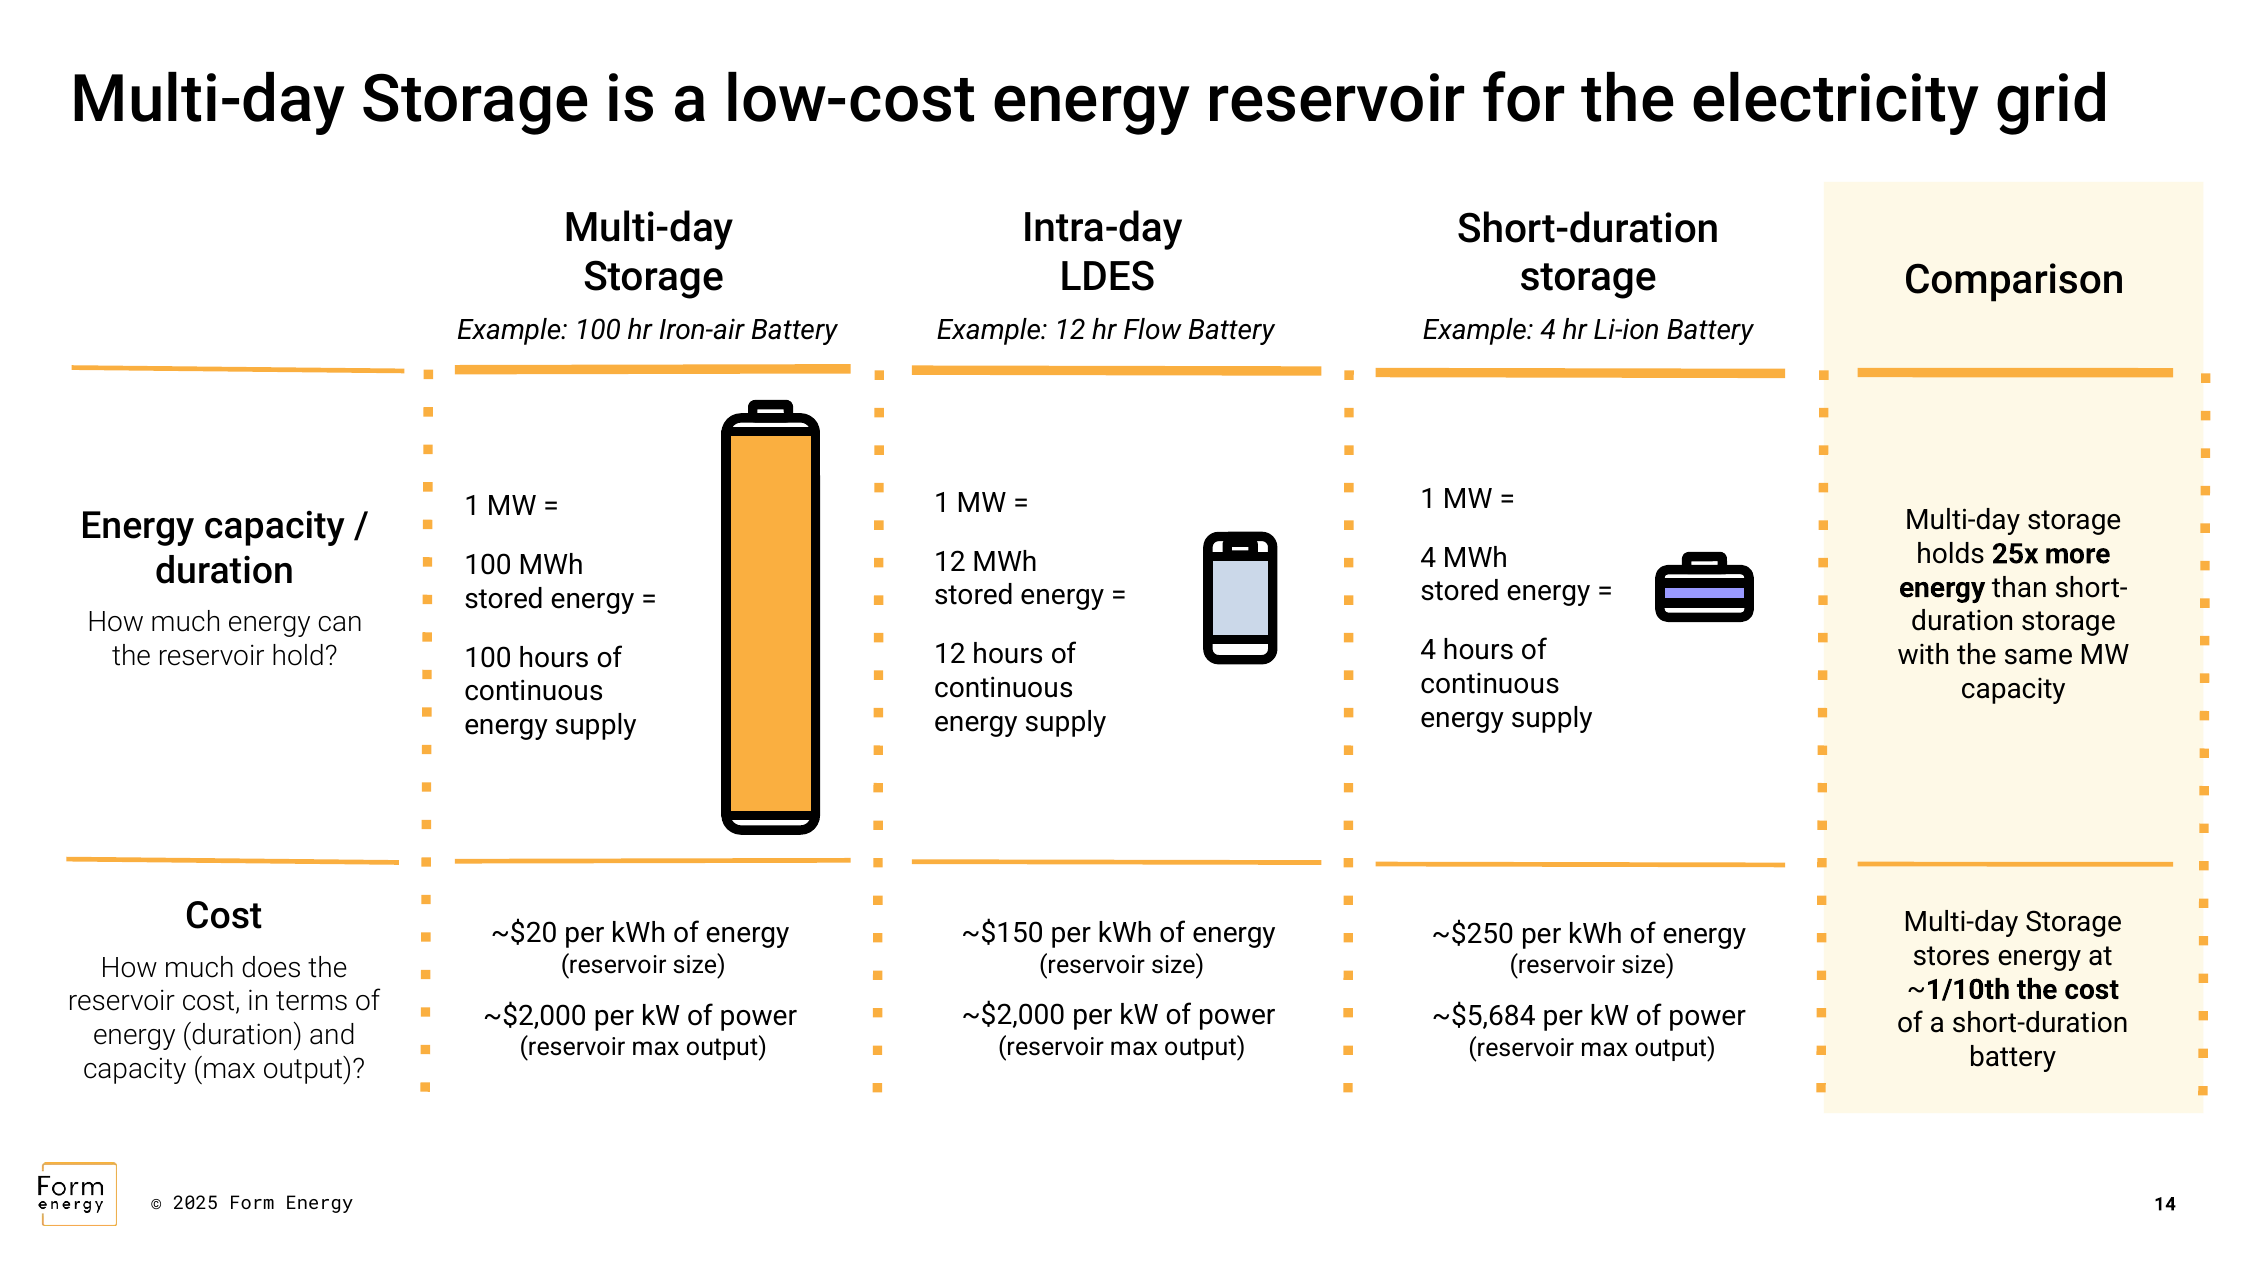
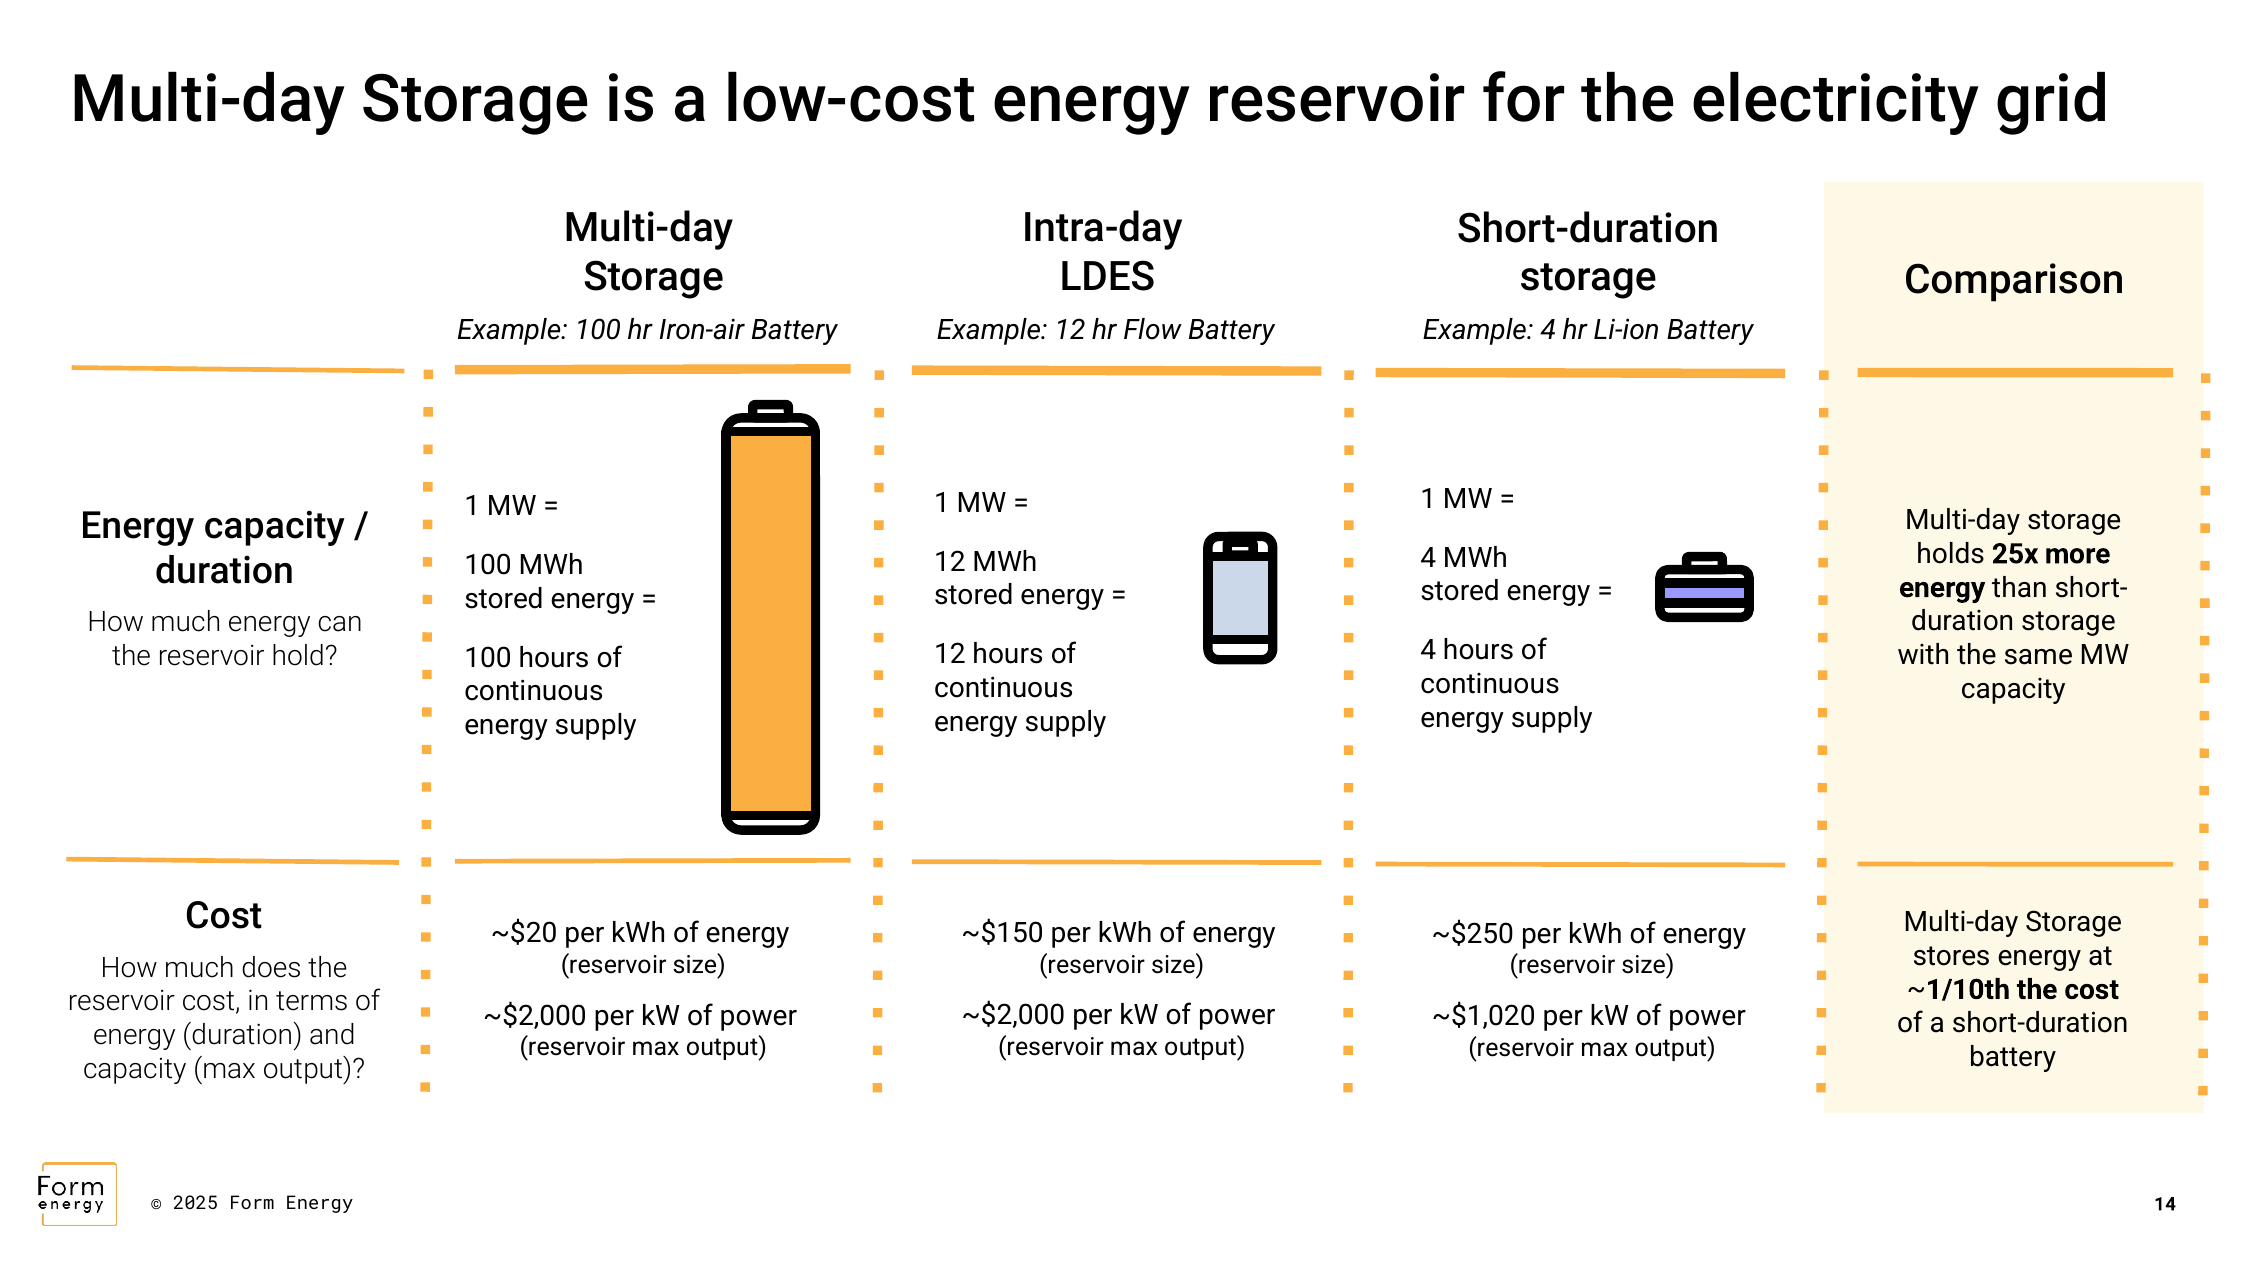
~$5,684: ~$5,684 -> ~$1,020
